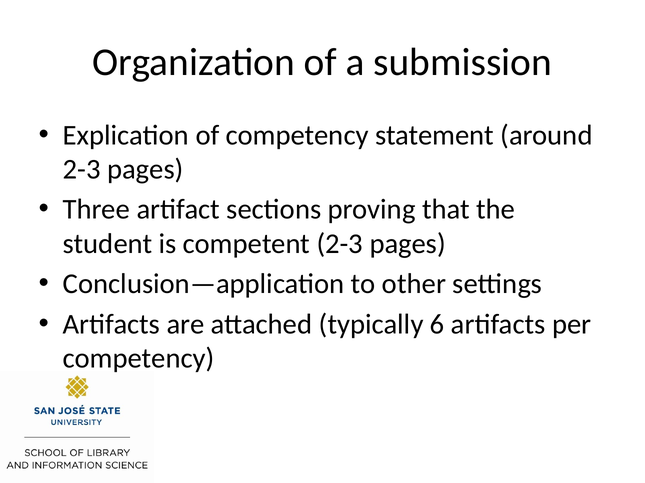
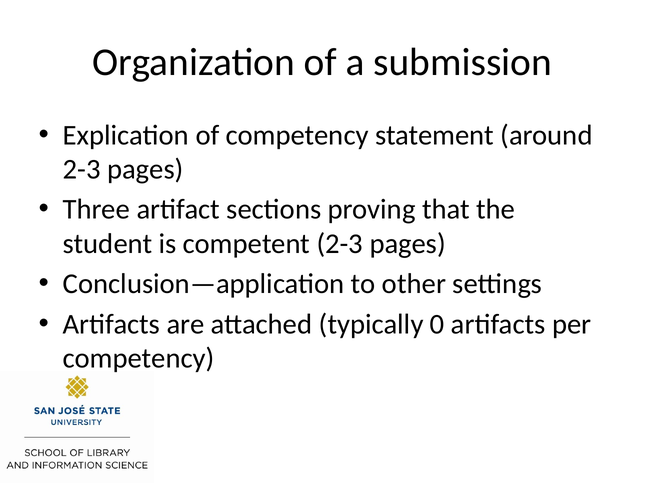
6: 6 -> 0
